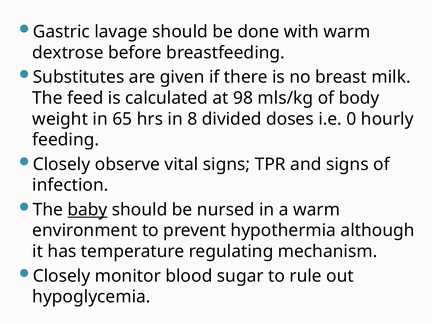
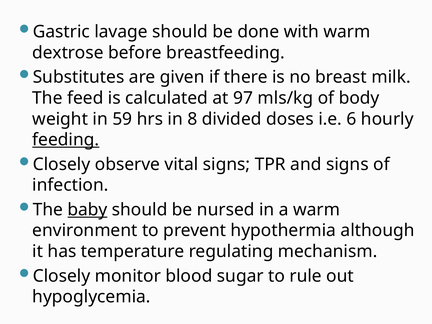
98: 98 -> 97
65: 65 -> 59
0: 0 -> 6
feeding underline: none -> present
